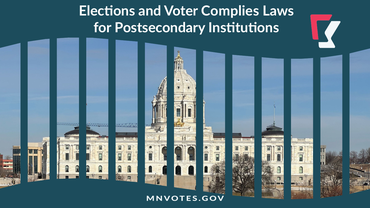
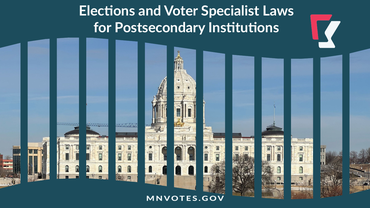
Complies: Complies -> Specialist
